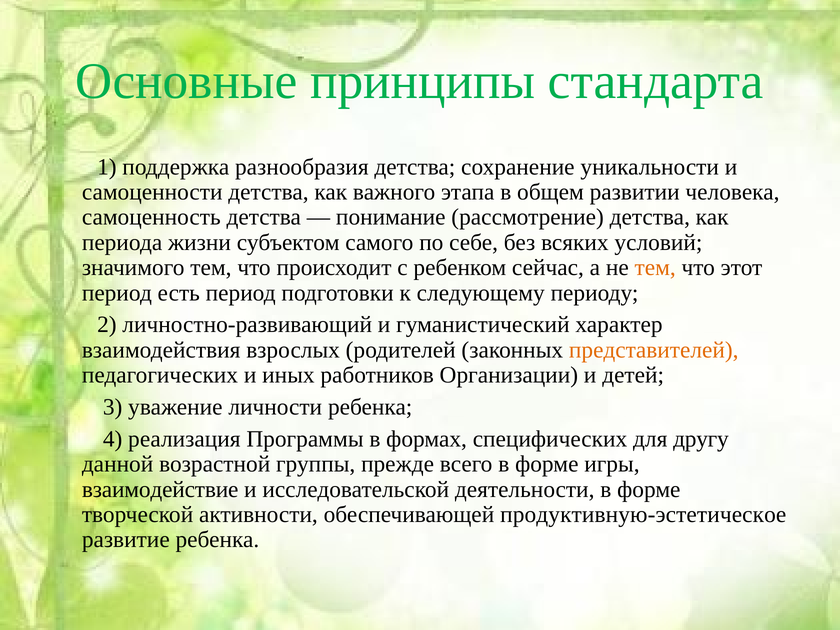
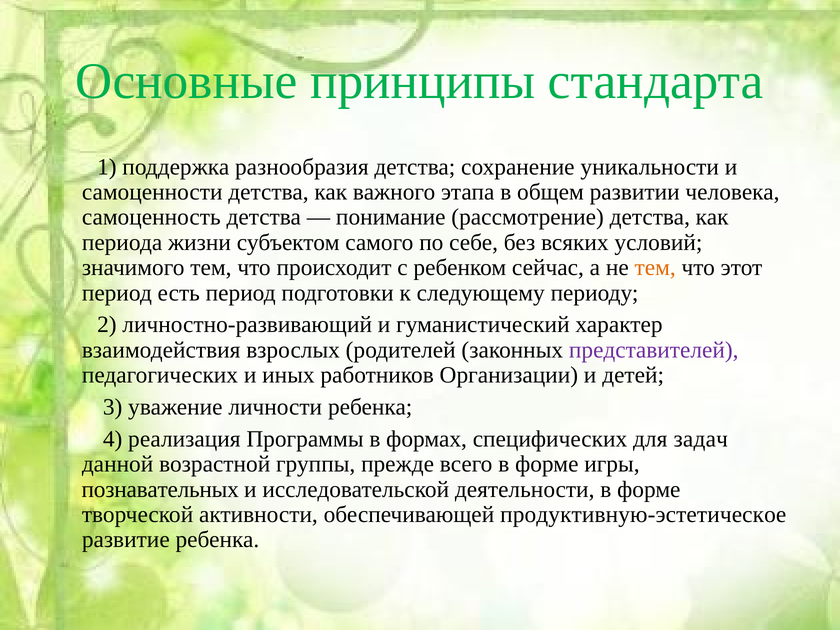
представителей colour: orange -> purple
другу: другу -> задач
взаимодействие: взаимодействие -> познавательных
